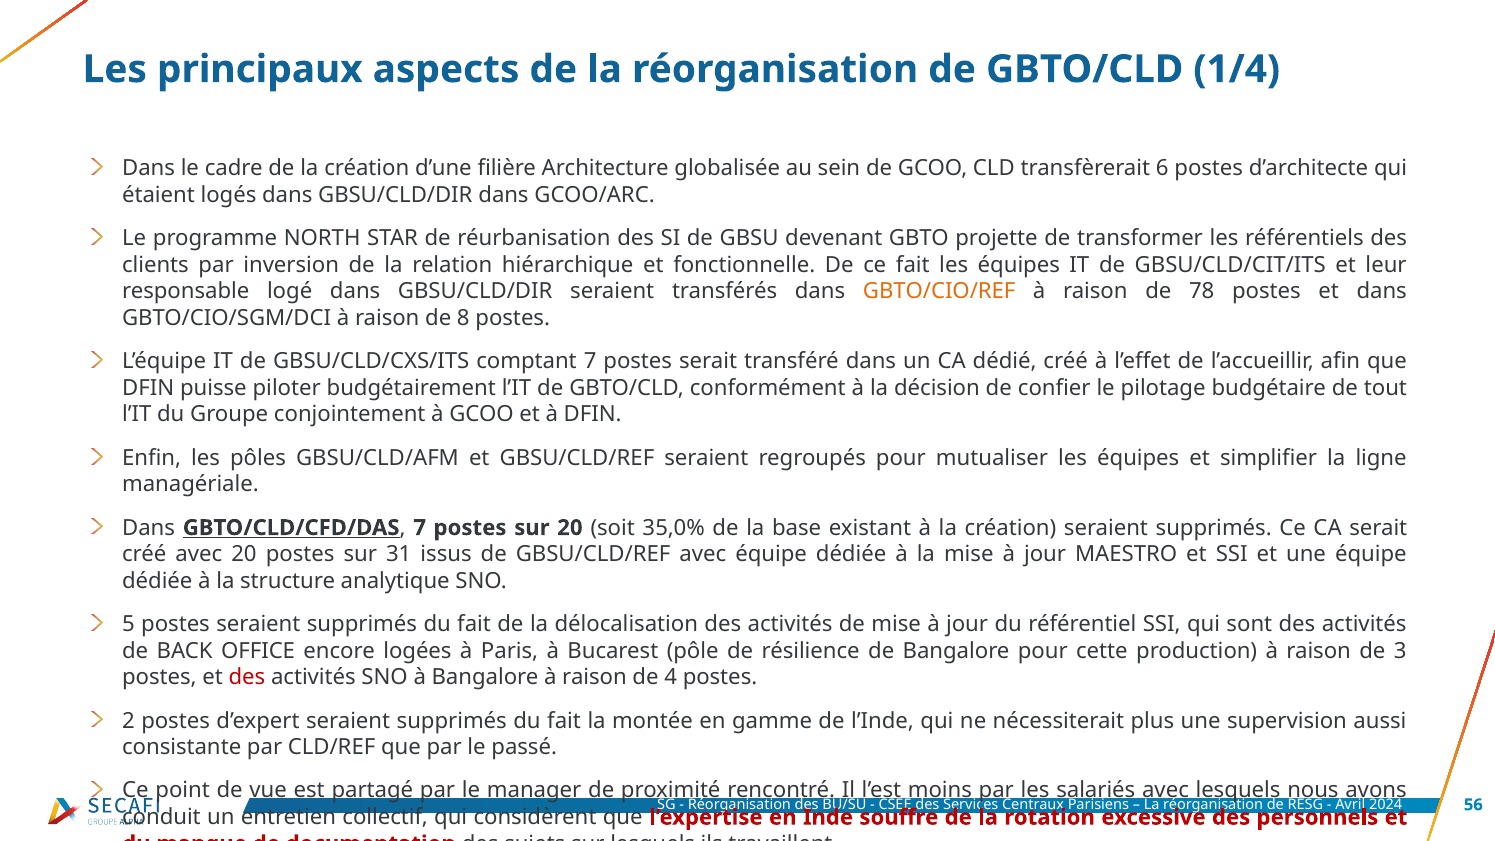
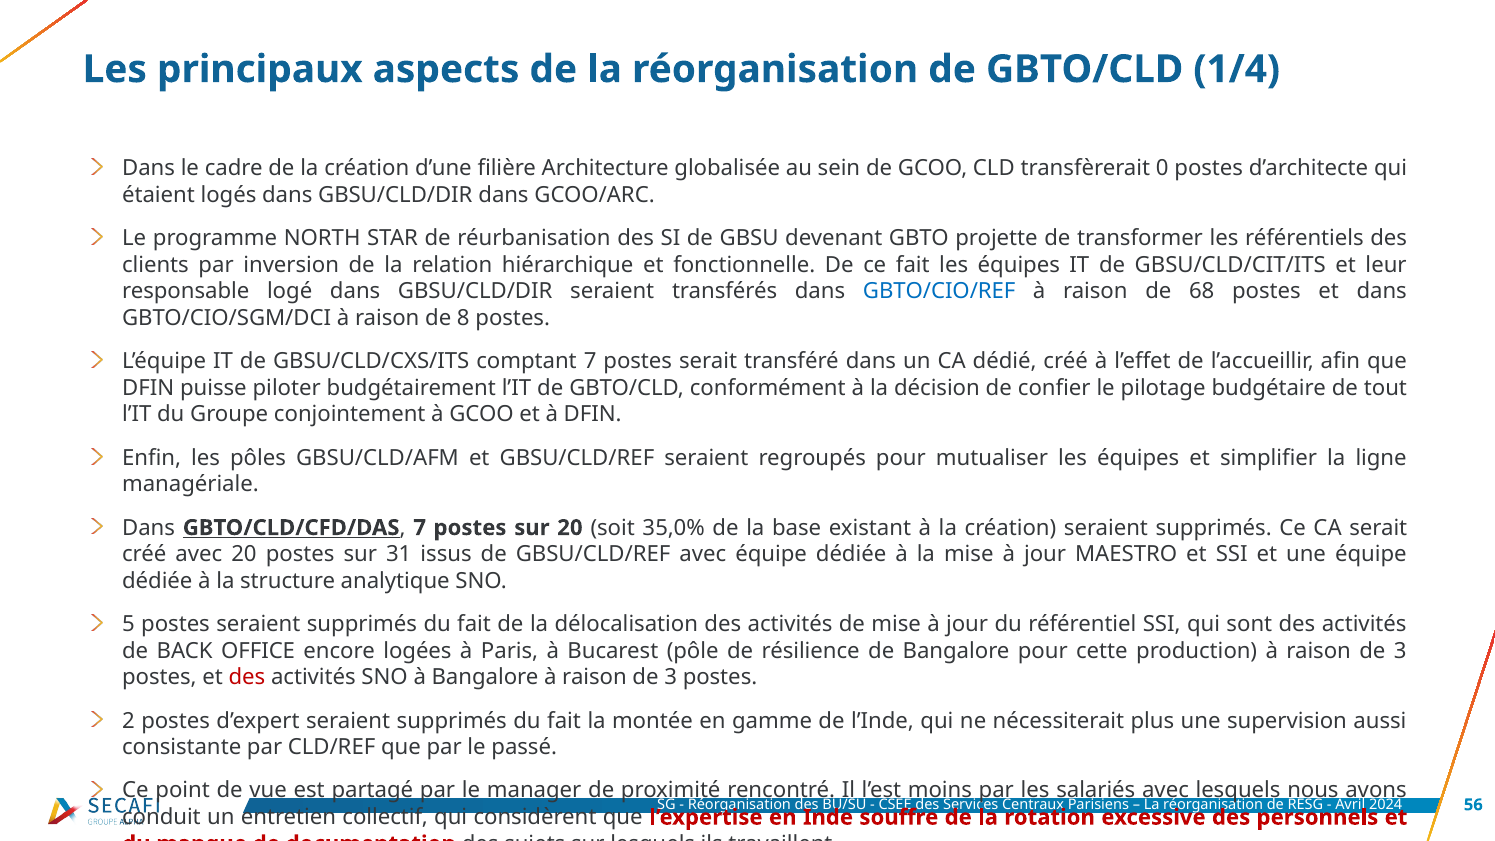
6: 6 -> 0
GBTO/CIO/REF colour: orange -> blue
78: 78 -> 68
4 at (671, 677): 4 -> 3
